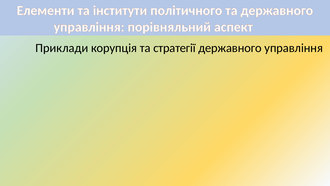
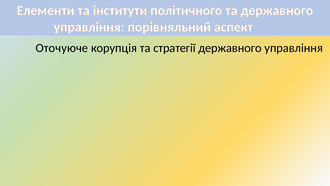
Приклади: Приклади -> Оточуюче
